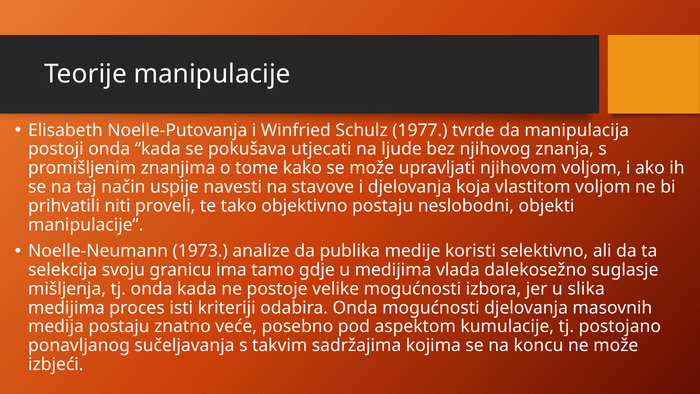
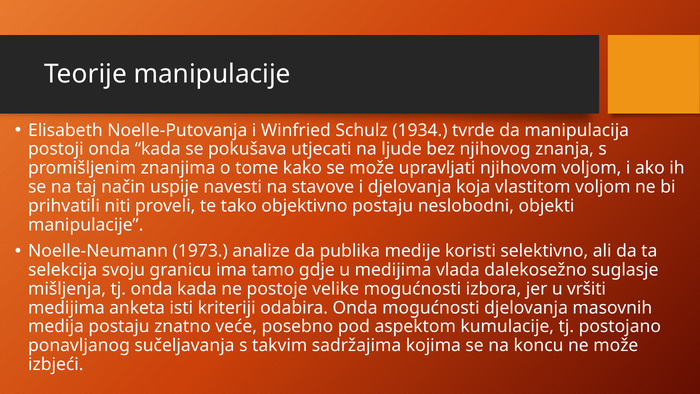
1977: 1977 -> 1934
slika: slika -> vršiti
proces: proces -> anketa
